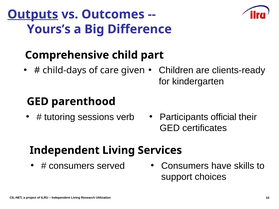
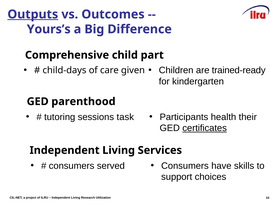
clients-ready: clients-ready -> trained-ready
verb: verb -> task
official: official -> health
certificates underline: none -> present
